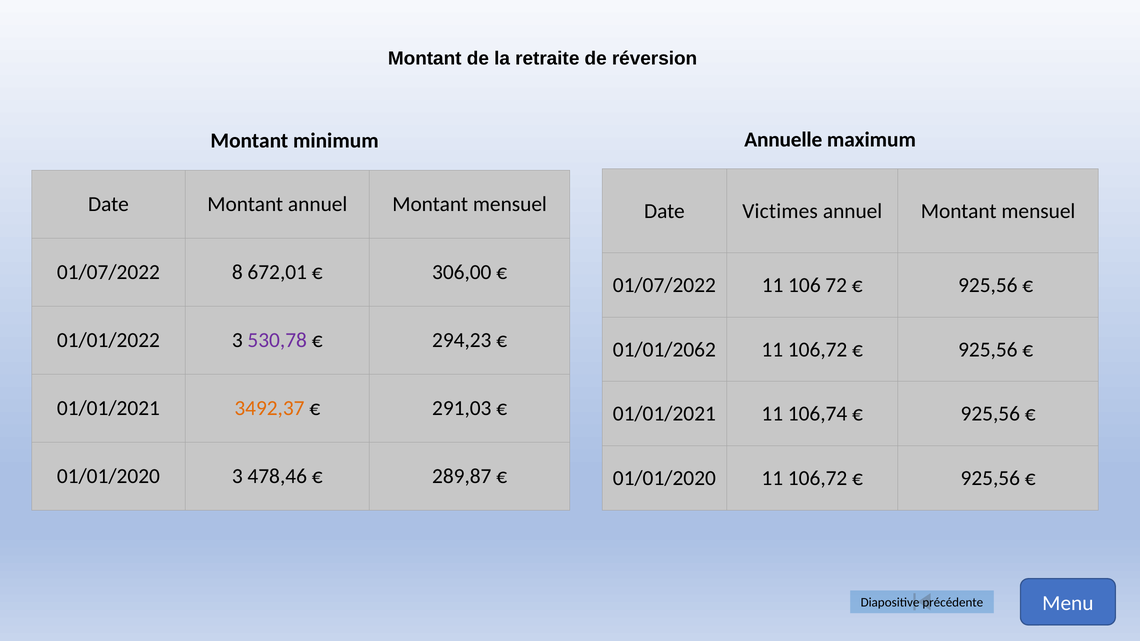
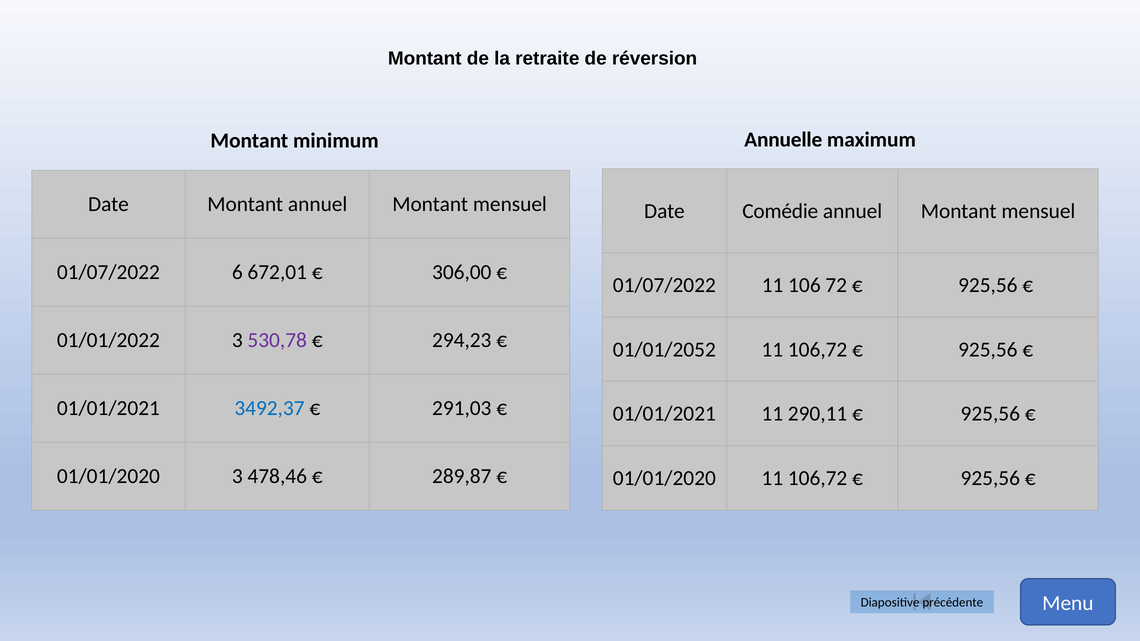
Victimes: Victimes -> Comédie
8: 8 -> 6
01/01/2062: 01/01/2062 -> 01/01/2052
3492,37 colour: orange -> blue
106,74: 106,74 -> 290,11
